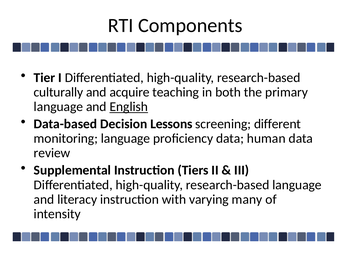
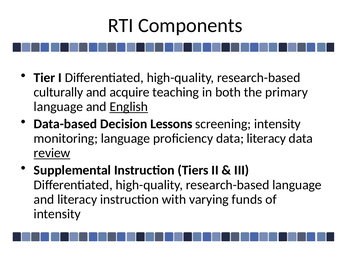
screening different: different -> intensity
data human: human -> literacy
review underline: none -> present
many: many -> funds
